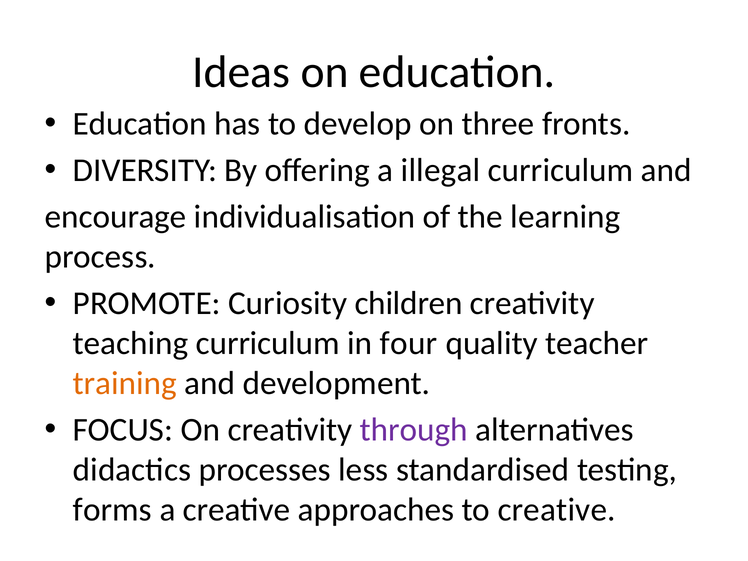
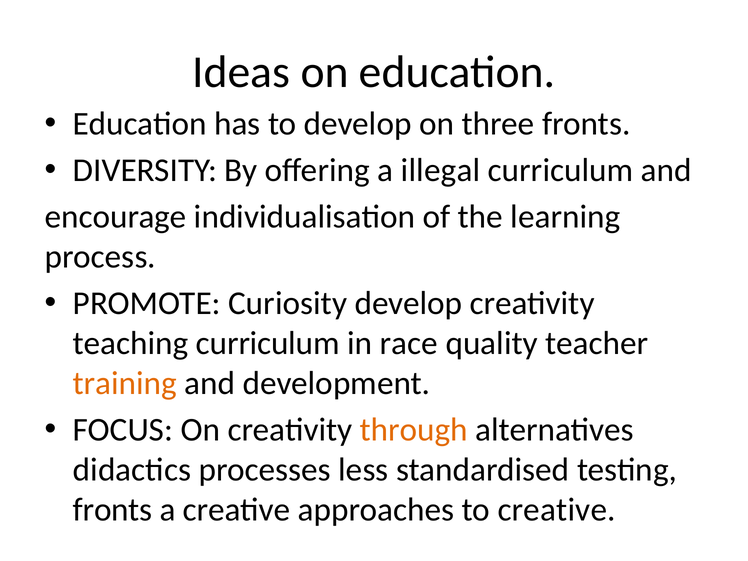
Curiosity children: children -> develop
four: four -> race
through colour: purple -> orange
forms at (112, 510): forms -> fronts
